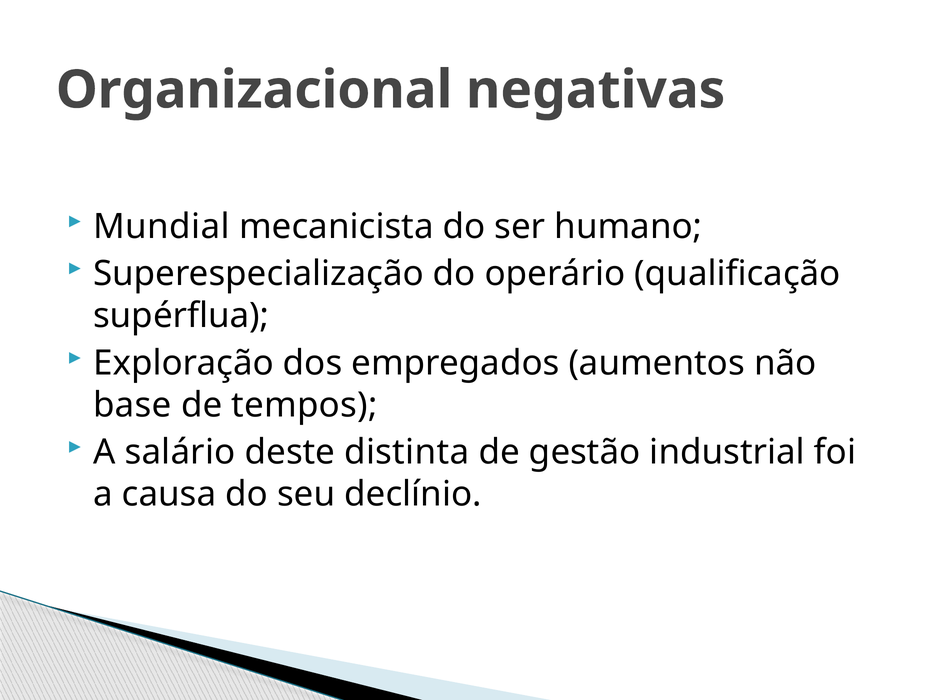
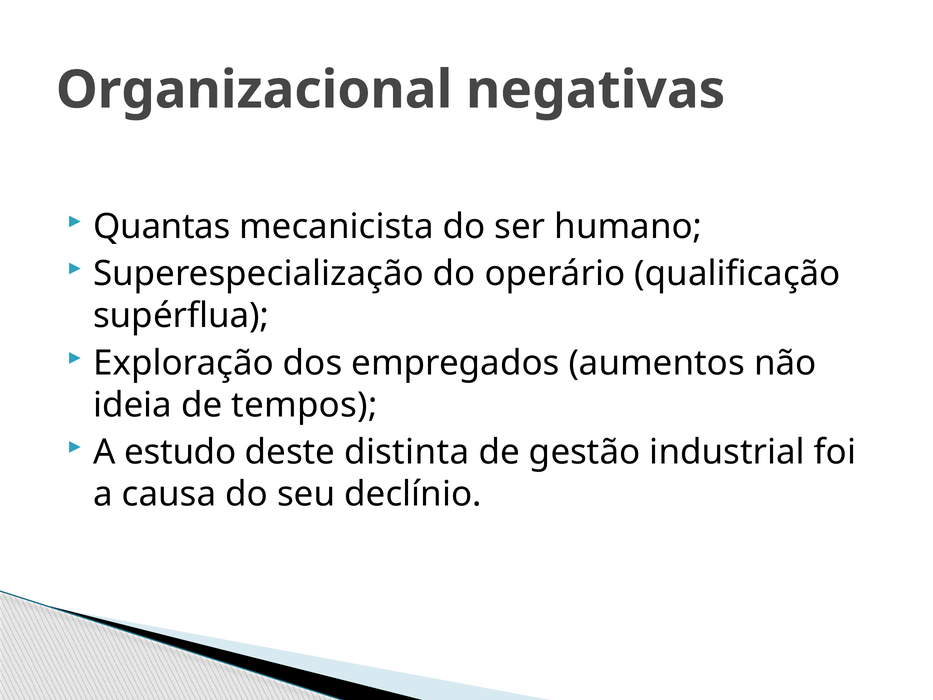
Mundial: Mundial -> Quantas
base: base -> ideia
salário: salário -> estudo
